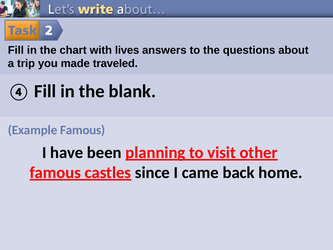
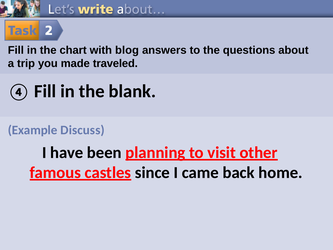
lives: lives -> blog
Example Famous: Famous -> Discuss
